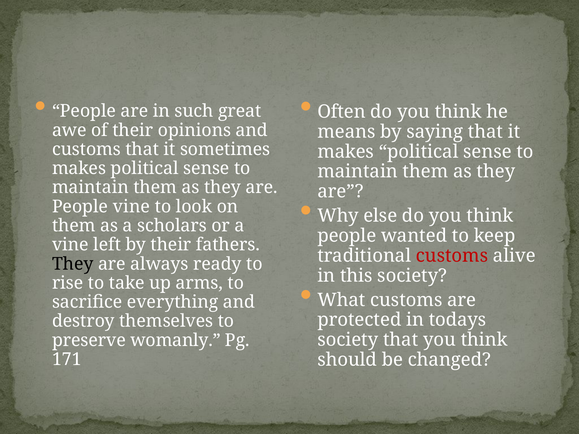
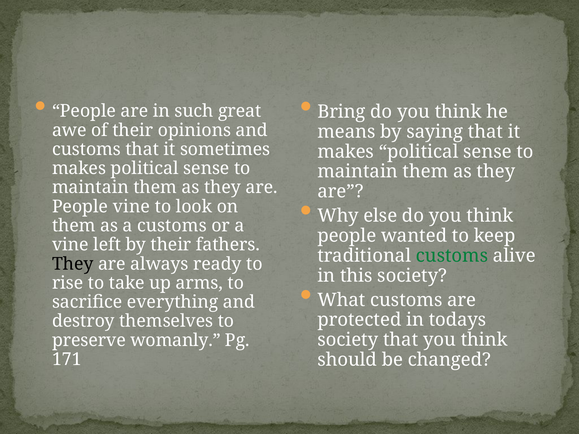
Often: Often -> Bring
a scholars: scholars -> customs
customs at (452, 256) colour: red -> green
